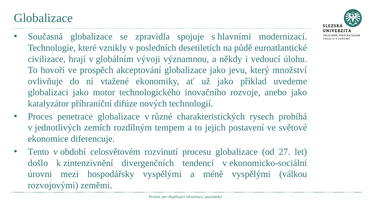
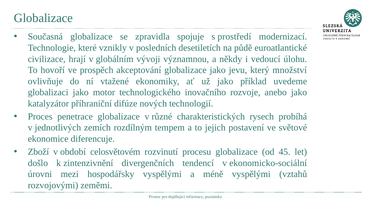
hlavními: hlavními -> prostředí
Tento: Tento -> Zboží
27: 27 -> 45
válkou: válkou -> vztahů
